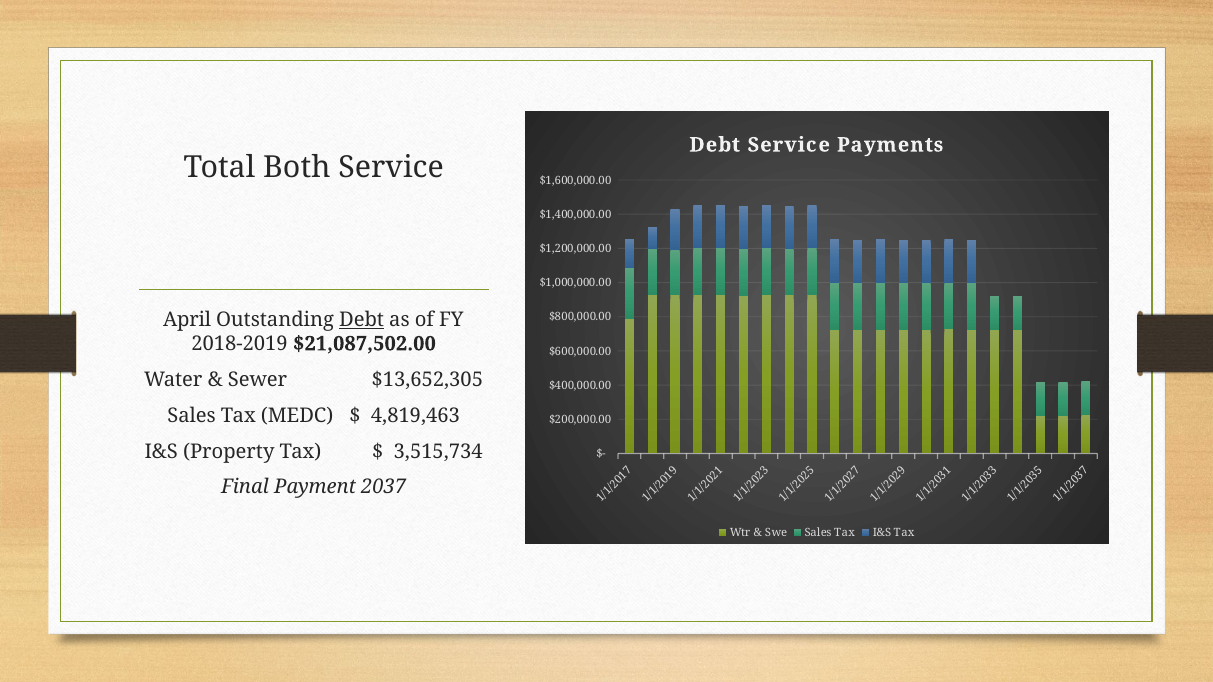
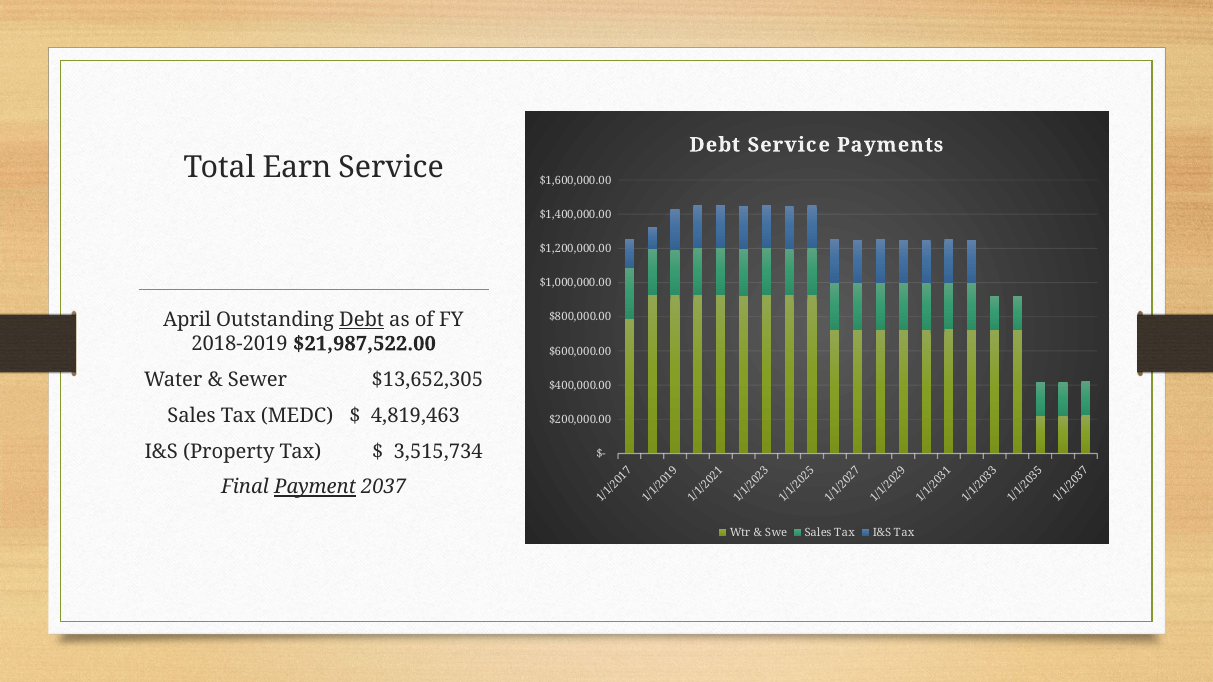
Both: Both -> Earn
$21,087,502.00: $21,087,502.00 -> $21,987,522.00
Payment underline: none -> present
